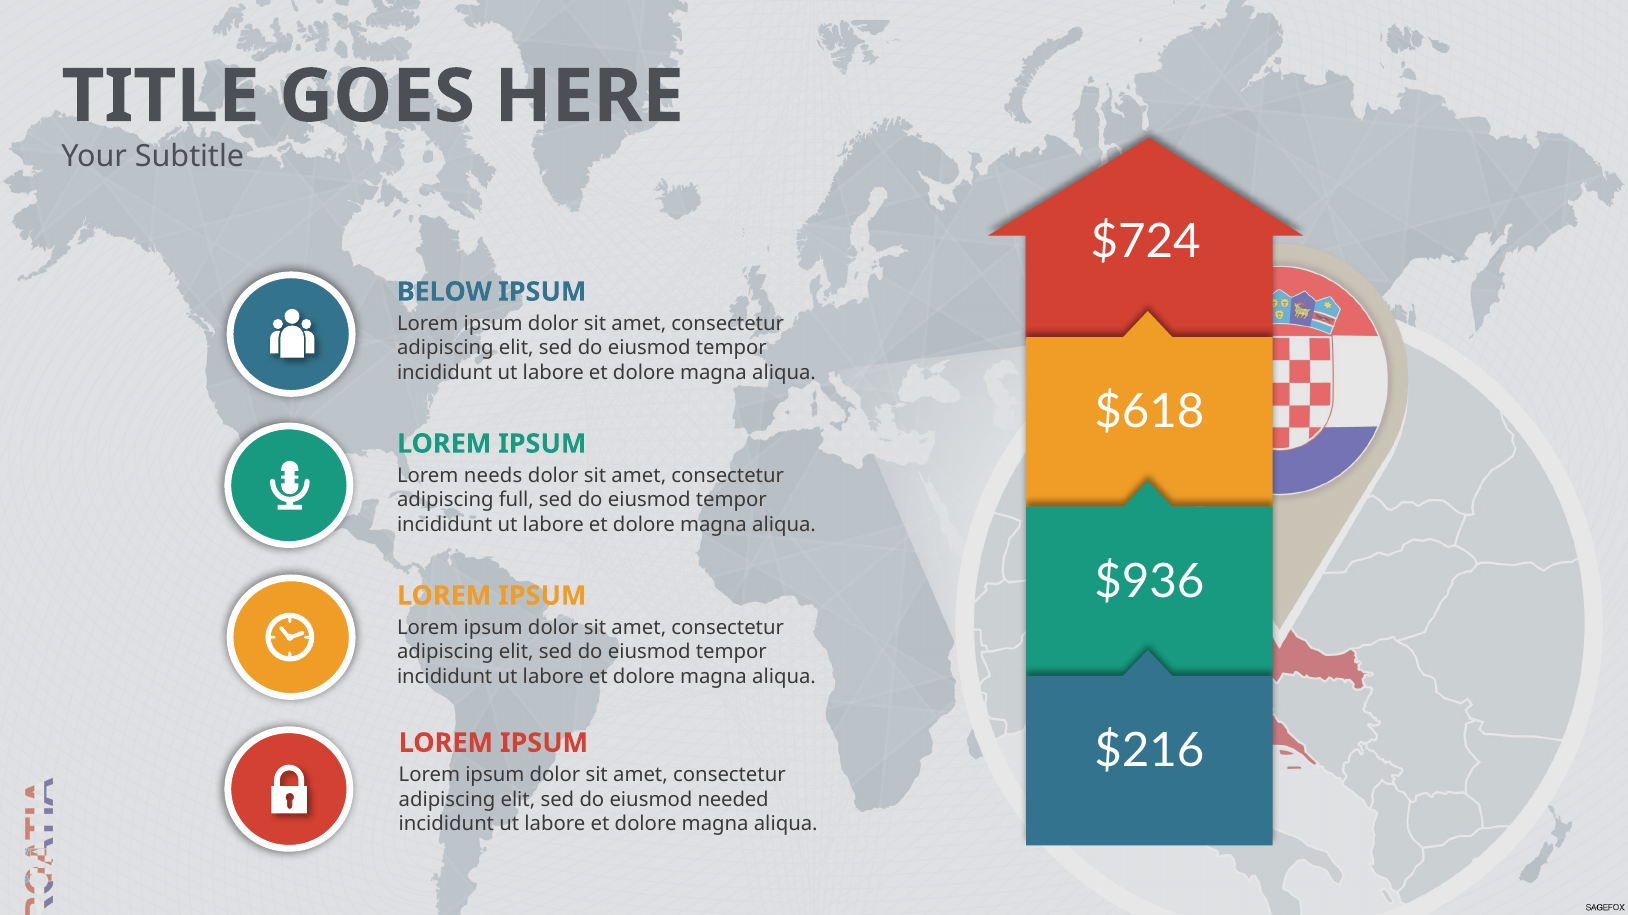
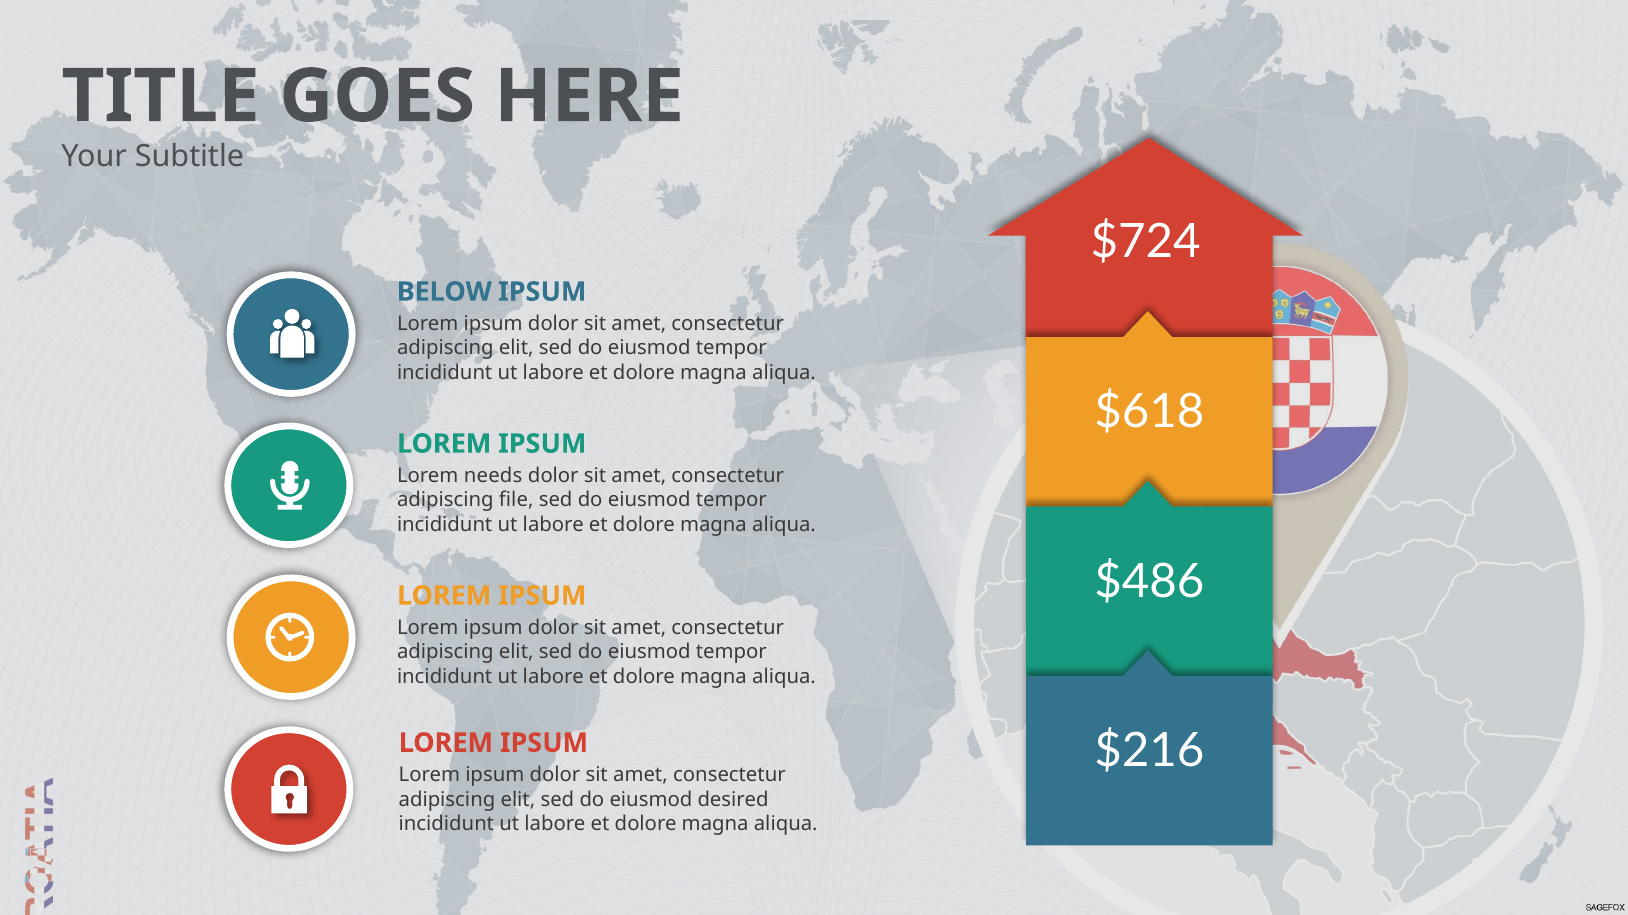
full: full -> file
$936: $936 -> $486
needed: needed -> desired
